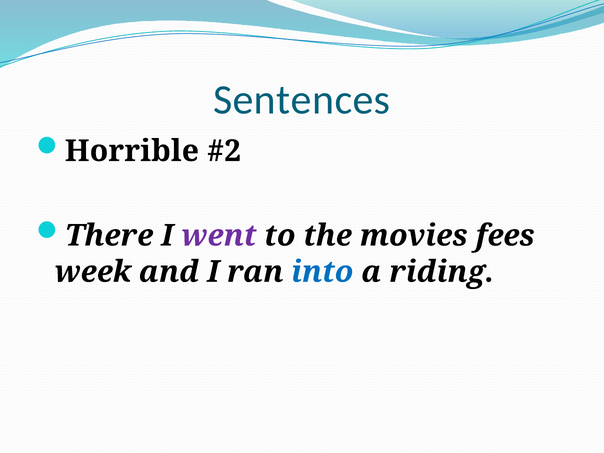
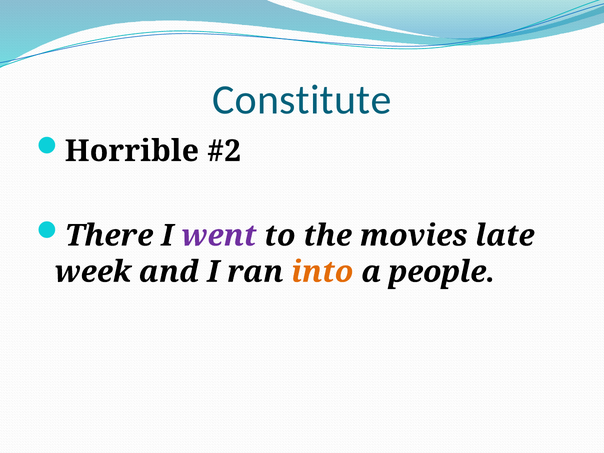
Sentences: Sentences -> Constitute
fees: fees -> late
into colour: blue -> orange
riding: riding -> people
